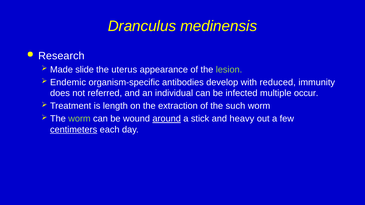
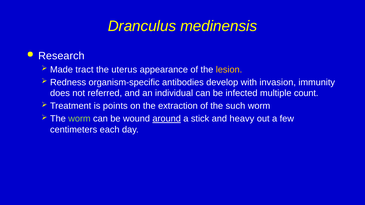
slide: slide -> tract
lesion colour: light green -> yellow
Endemic: Endemic -> Redness
reduced: reduced -> invasion
occur: occur -> count
length: length -> points
centimeters underline: present -> none
